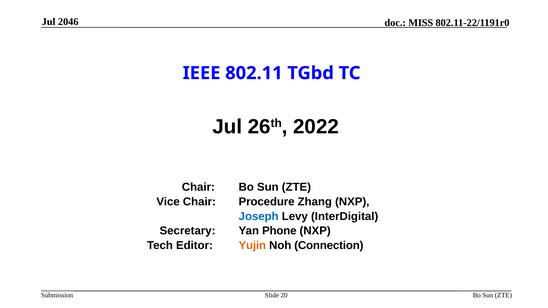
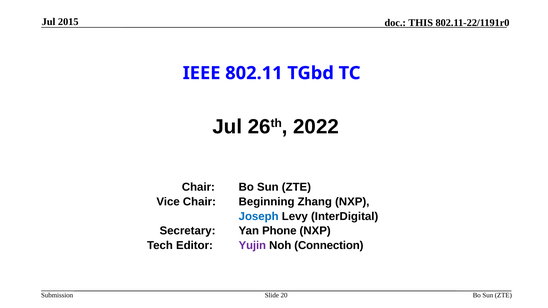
2046: 2046 -> 2015
MISS: MISS -> THIS
Procedure: Procedure -> Beginning
Yujin colour: orange -> purple
